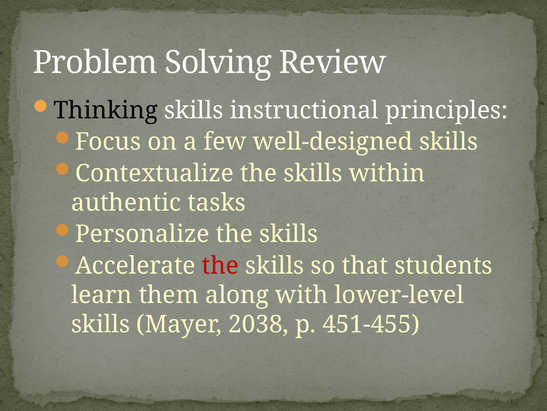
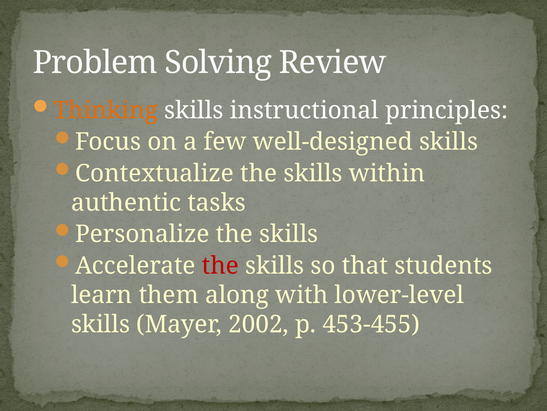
Thinking colour: black -> orange
2038: 2038 -> 2002
451-455: 451-455 -> 453-455
